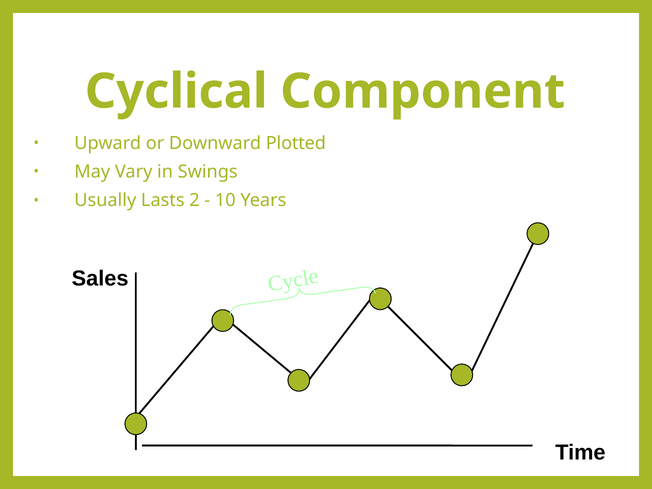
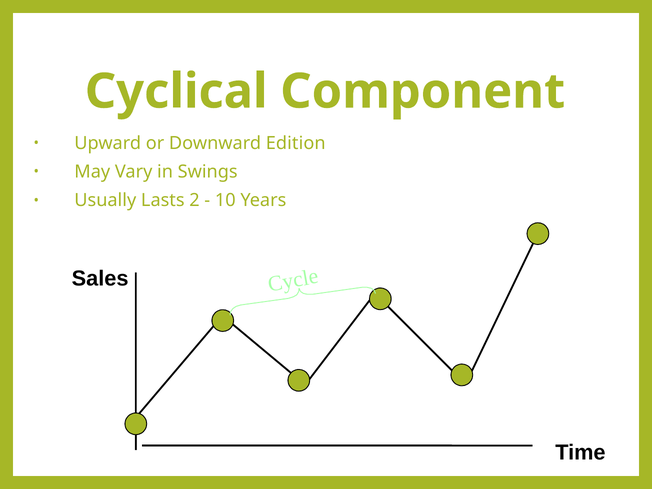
Plotted: Plotted -> Edition
